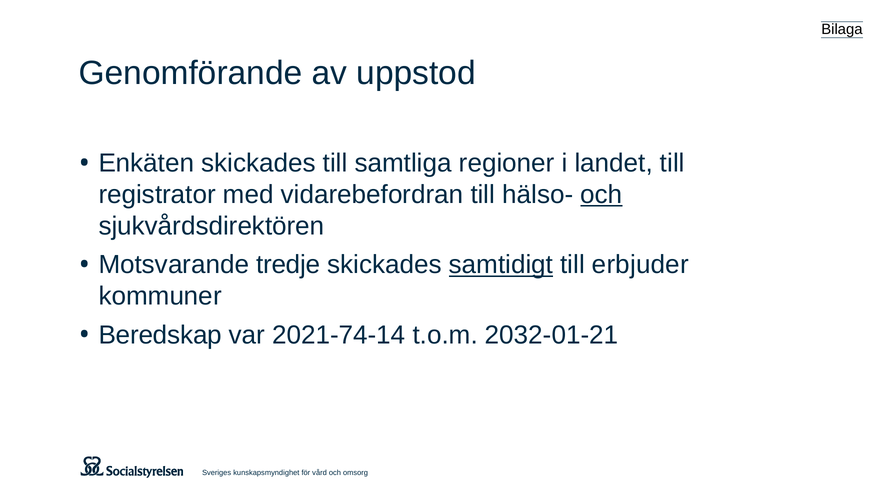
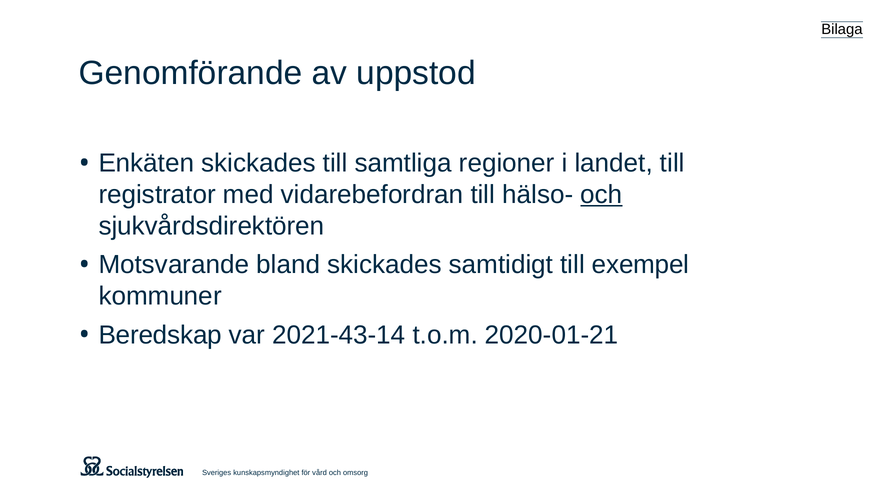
tredje: tredje -> bland
samtidigt underline: present -> none
erbjuder: erbjuder -> exempel
2021-74-14: 2021-74-14 -> 2021-43-14
2032-01-21: 2032-01-21 -> 2020-01-21
